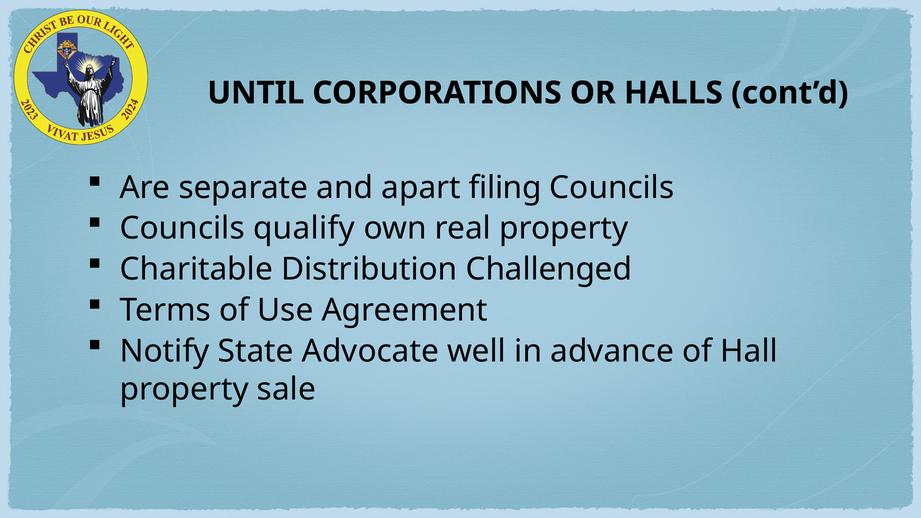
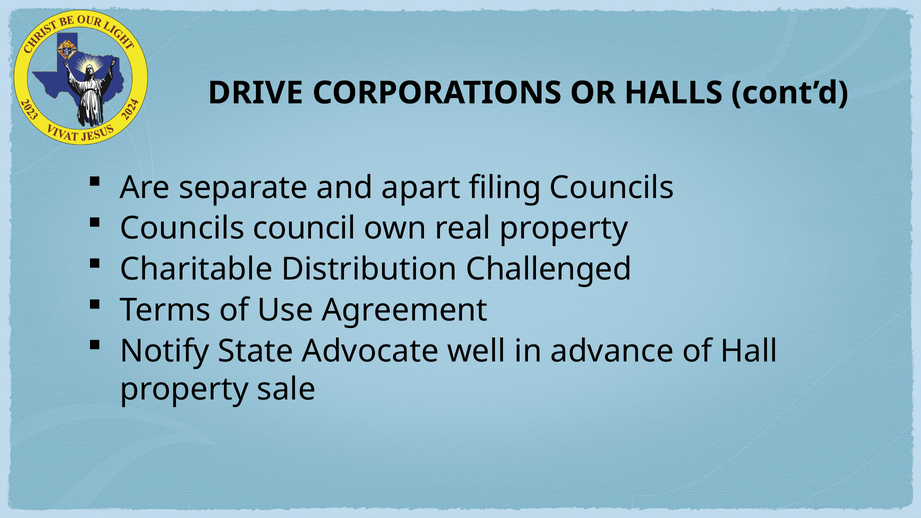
UNTIL: UNTIL -> DRIVE
qualify: qualify -> council
